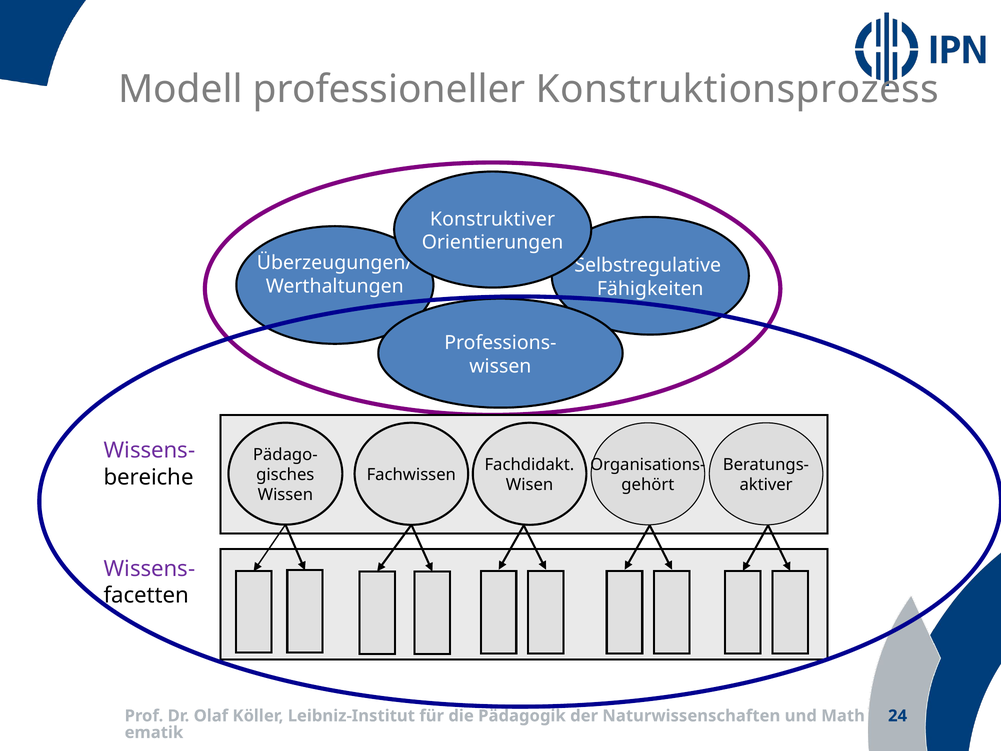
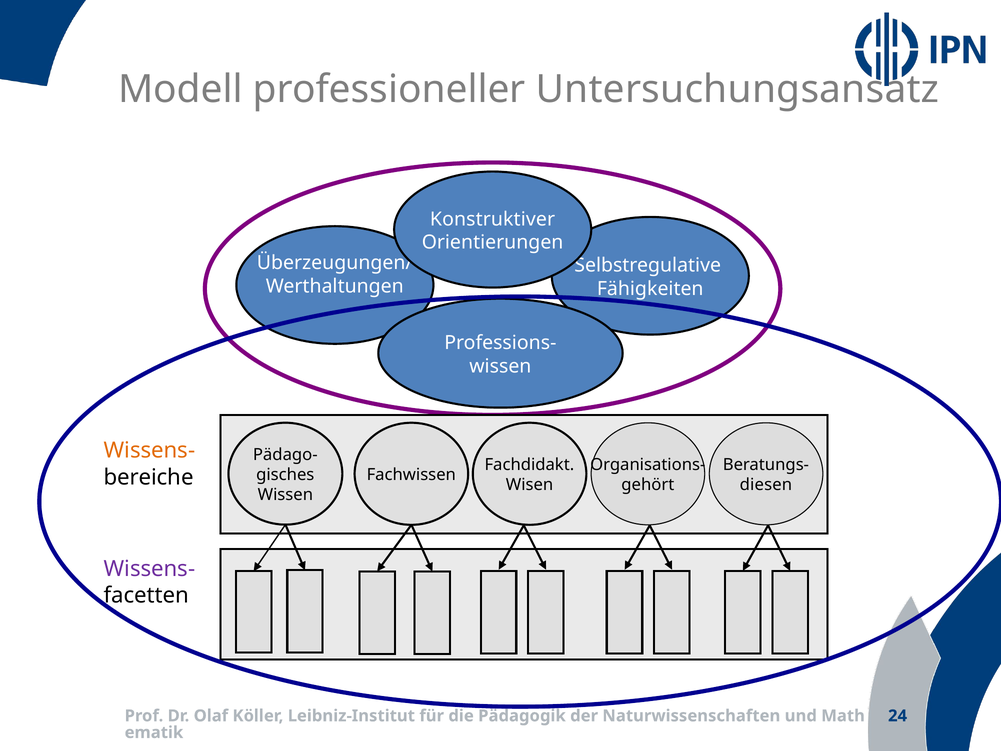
Konstruktionsprozess: Konstruktionsprozess -> Untersuchungsansatz
Wissens- at (149, 450) colour: purple -> orange
aktiver: aktiver -> diesen
